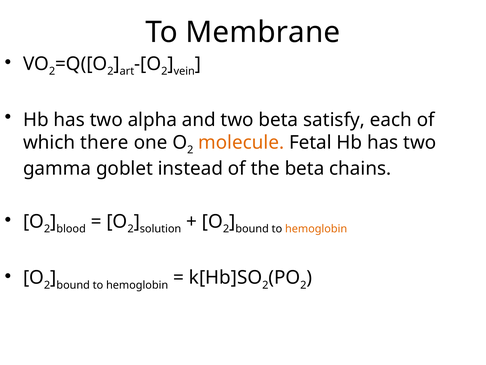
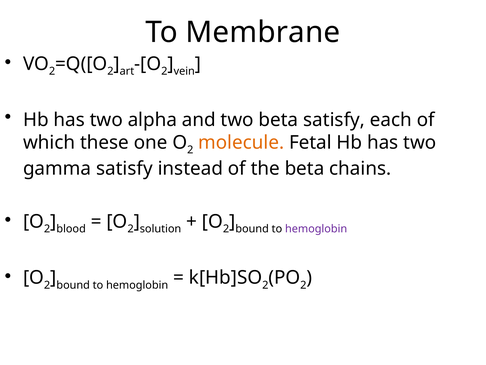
there: there -> these
gamma goblet: goblet -> satisfy
hemoglobin at (316, 229) colour: orange -> purple
